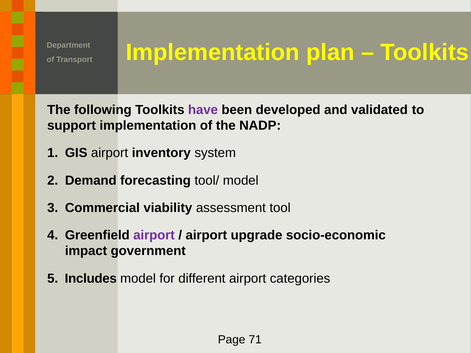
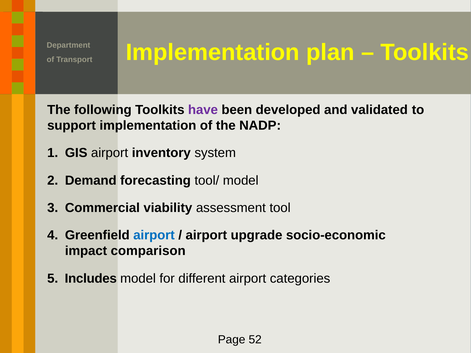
airport at (154, 235) colour: purple -> blue
government: government -> comparison
71: 71 -> 52
